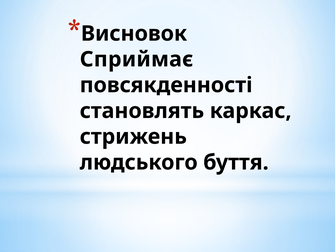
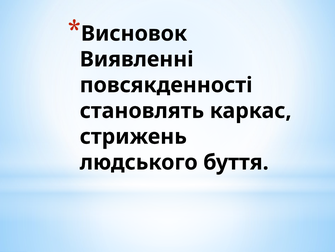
Сприймає: Сприймає -> Виявленні
